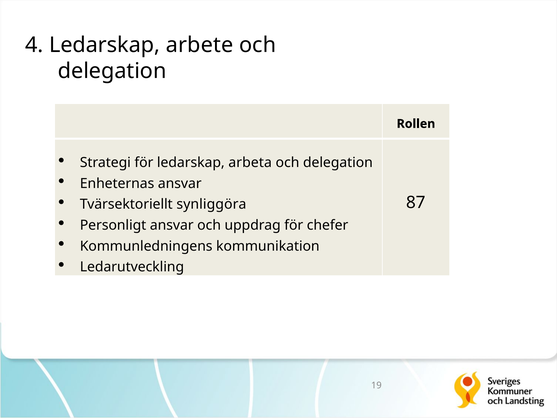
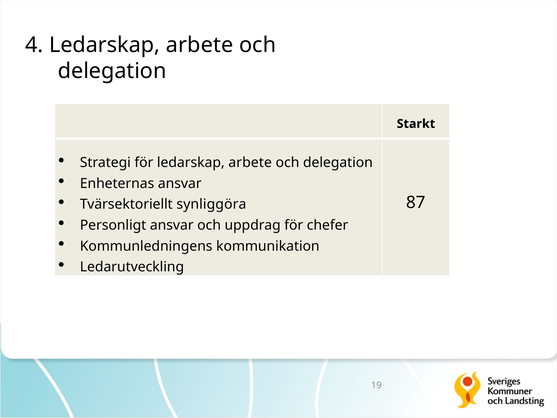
Rollen: Rollen -> Starkt
för ledarskap arbeta: arbeta -> arbete
